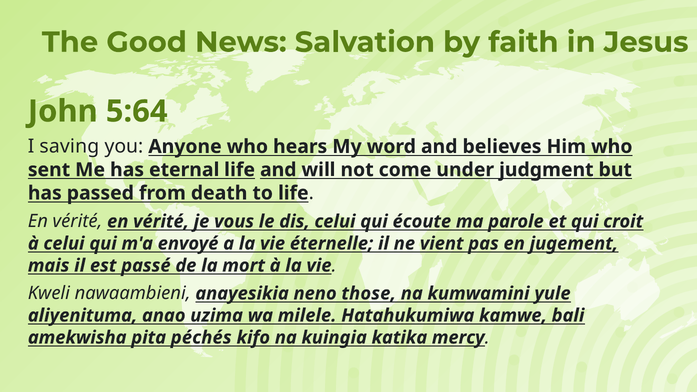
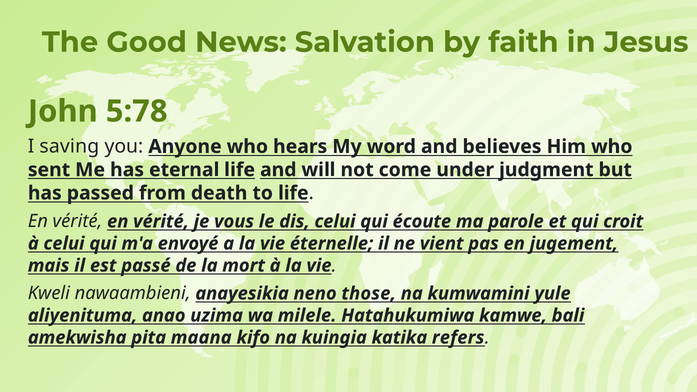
5:64: 5:64 -> 5:78
péchés: péchés -> maana
mercy: mercy -> refers
